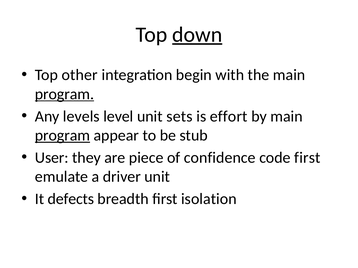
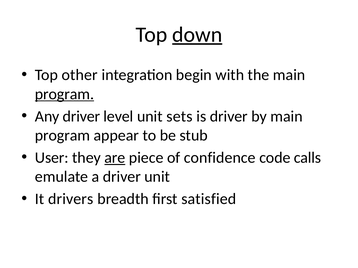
Any levels: levels -> driver
is effort: effort -> driver
program at (62, 136) underline: present -> none
are underline: none -> present
code first: first -> calls
defects: defects -> drivers
isolation: isolation -> satisfied
